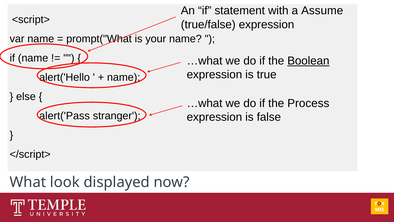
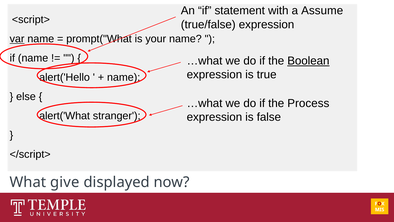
var underline: none -> present
alert('Pass: alert('Pass -> alert('What
look: look -> give
